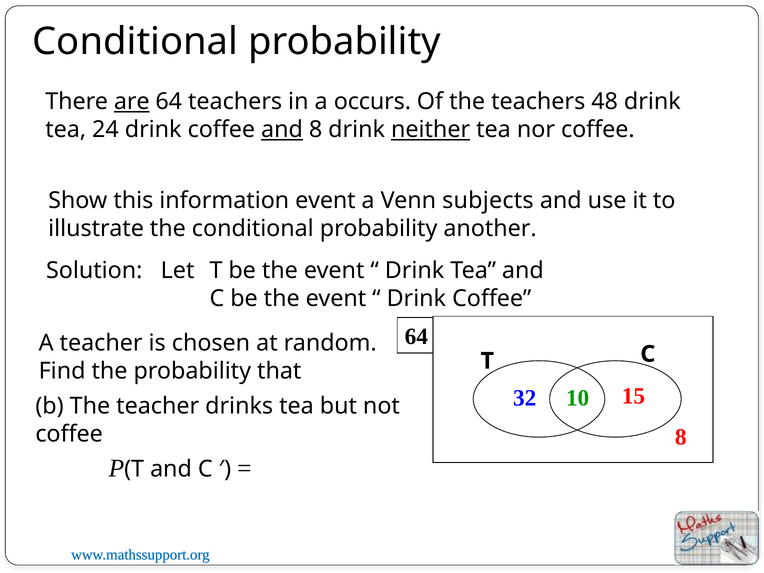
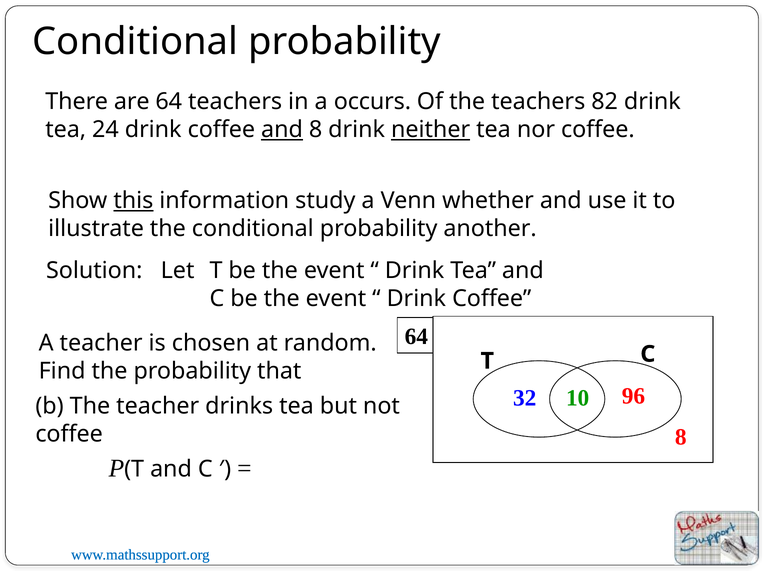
are underline: present -> none
48: 48 -> 82
this underline: none -> present
information event: event -> study
subjects: subjects -> whether
15: 15 -> 96
